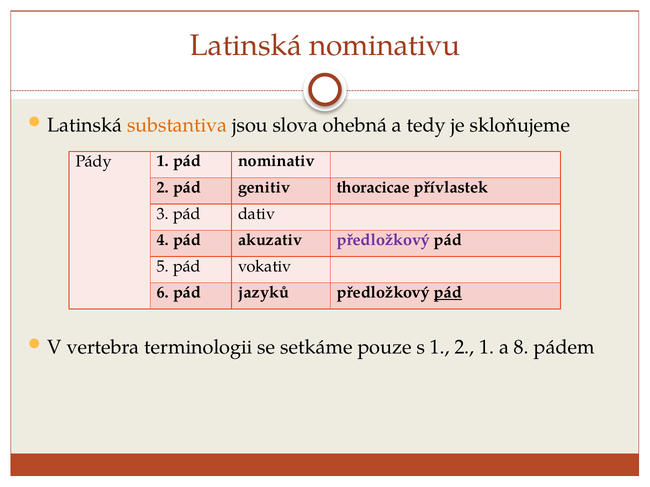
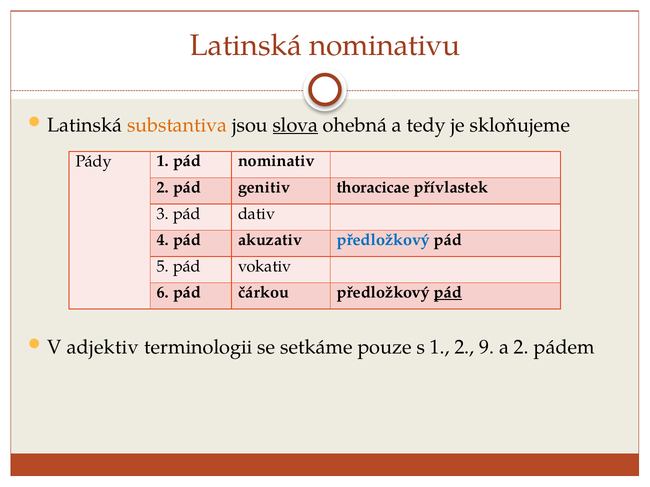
slova underline: none -> present
předložkový at (383, 240) colour: purple -> blue
jazyků: jazyků -> čárkou
vertebra: vertebra -> adjektiv
2 1: 1 -> 9
a 8: 8 -> 2
